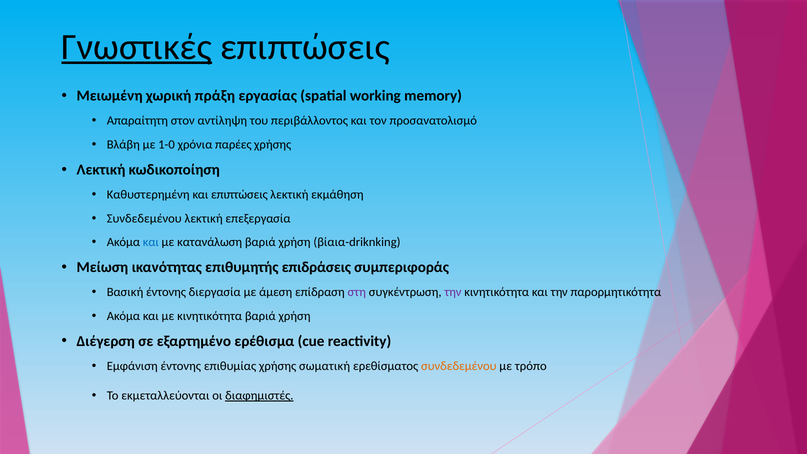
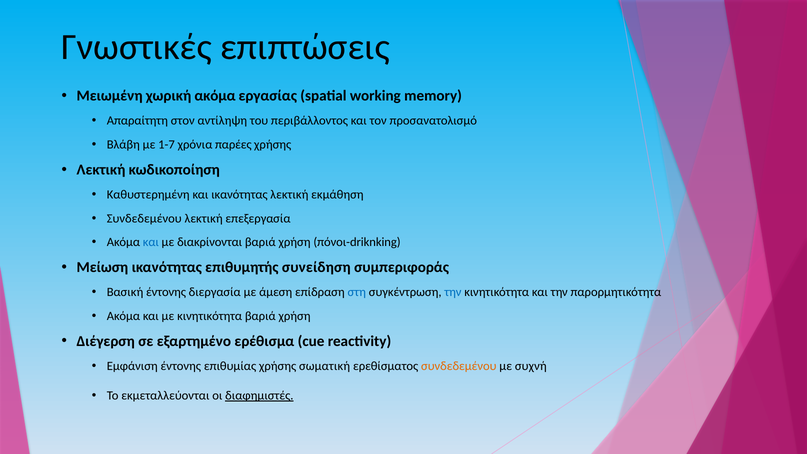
Γνωστικές underline: present -> none
χωρική πράξη: πράξη -> ακόμα
1-0: 1-0 -> 1-7
και επιπτώσεις: επιπτώσεις -> ικανότητας
κατανάλωση: κατανάλωση -> διακρίνονται
βίαια-driknking: βίαια-driknking -> πόνοι-driknking
επιδράσεις: επιδράσεις -> συνείδηση
στη colour: purple -> blue
την at (453, 292) colour: purple -> blue
τρόπο: τρόπο -> συχνή
